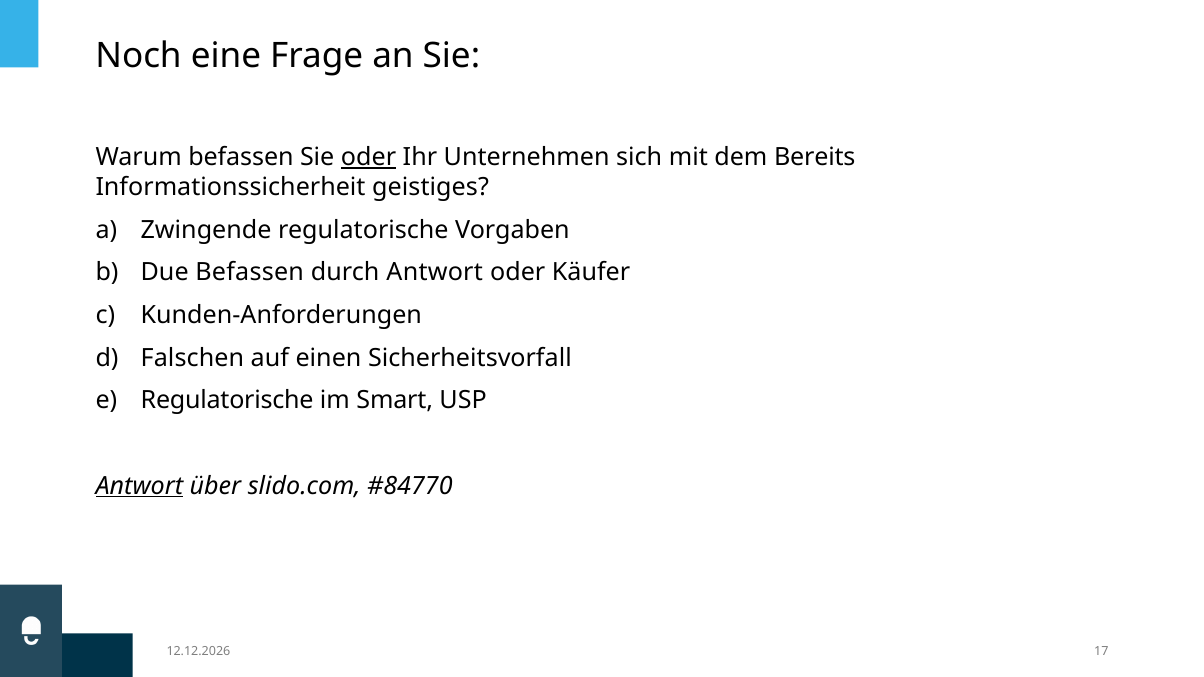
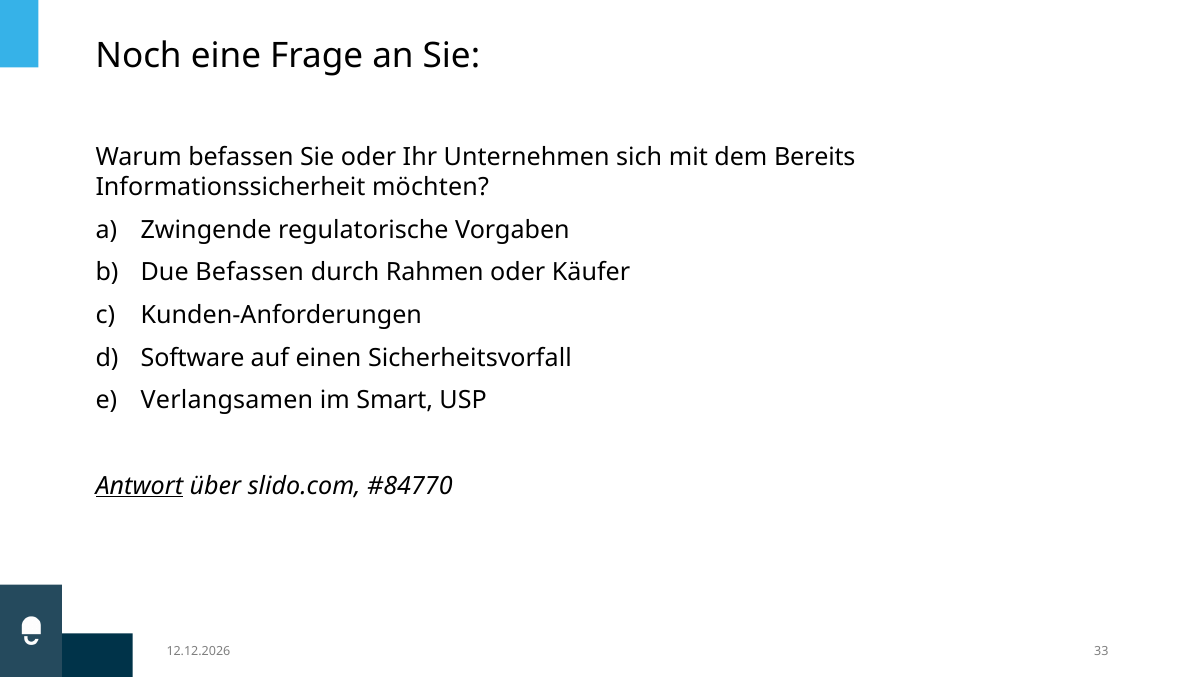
oder at (369, 157) underline: present -> none
geistiges: geistiges -> möchten
durch Antwort: Antwort -> Rahmen
Falschen: Falschen -> Software
Regulatorische at (227, 401): Regulatorische -> Verlangsamen
17: 17 -> 33
